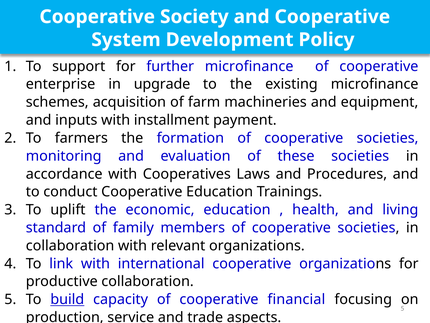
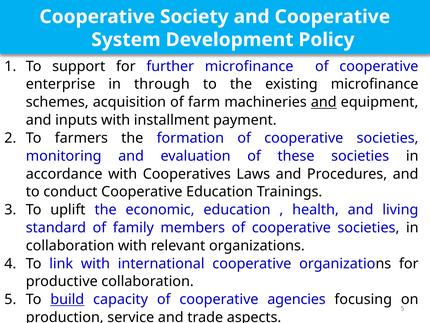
upgrade: upgrade -> through
and at (324, 102) underline: none -> present
financial: financial -> agencies
